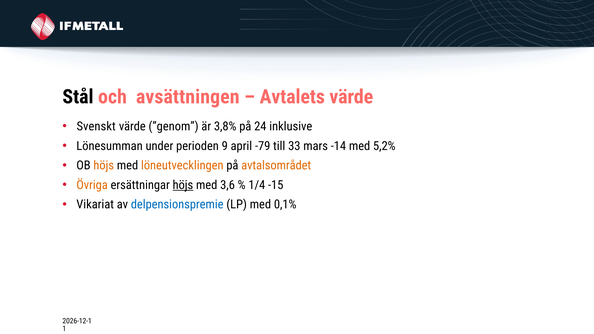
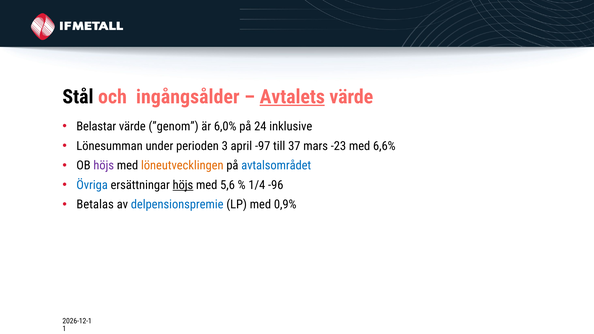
avsättningen: avsättningen -> ingångsålder
Avtalets underline: none -> present
Svenskt: Svenskt -> Belastar
3,8%: 3,8% -> 6,0%
9: 9 -> 3
-79: -79 -> -97
33: 33 -> 37
-14: -14 -> -23
5,2%: 5,2% -> 6,6%
höjs at (104, 166) colour: orange -> purple
avtalsområdet colour: orange -> blue
Övriga colour: orange -> blue
3,6: 3,6 -> 5,6
-15: -15 -> -96
Vikariat: Vikariat -> Betalas
0,1%: 0,1% -> 0,9%
